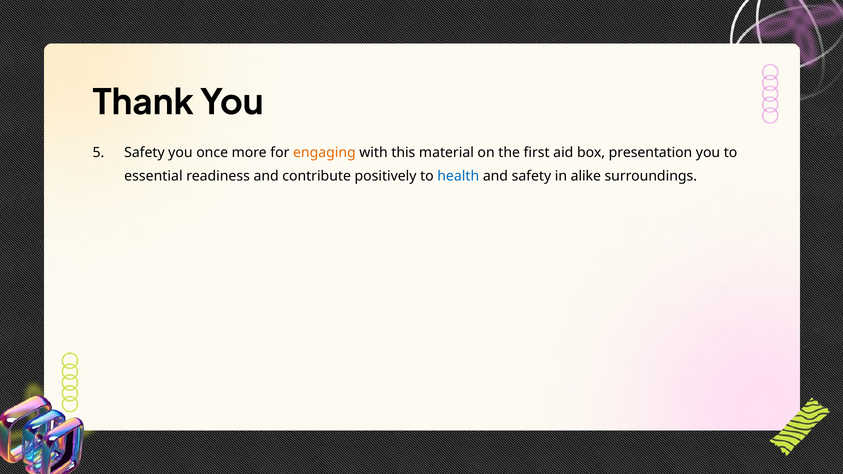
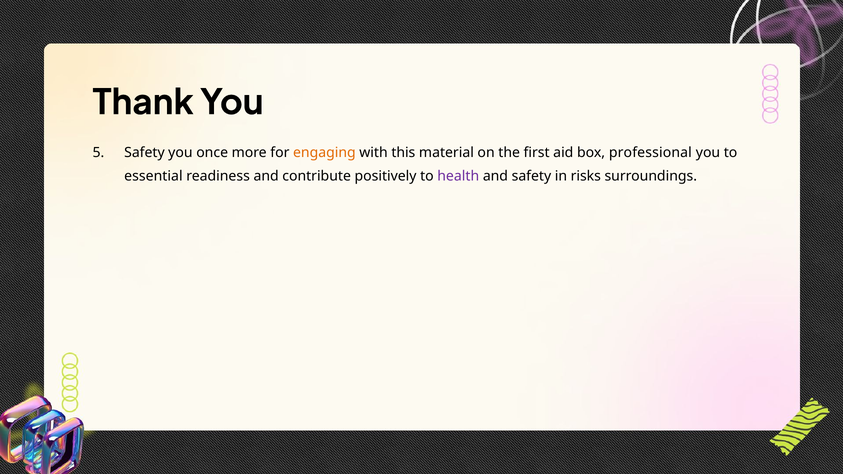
presentation: presentation -> professional
health colour: blue -> purple
alike: alike -> risks
